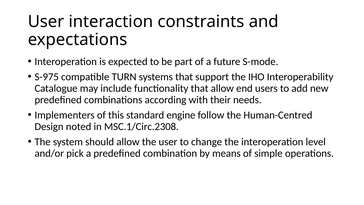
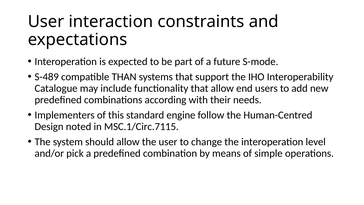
S-975: S-975 -> S-489
TURN: TURN -> THAN
MSC.1/Circ.2308: MSC.1/Circ.2308 -> MSC.1/Circ.7115
